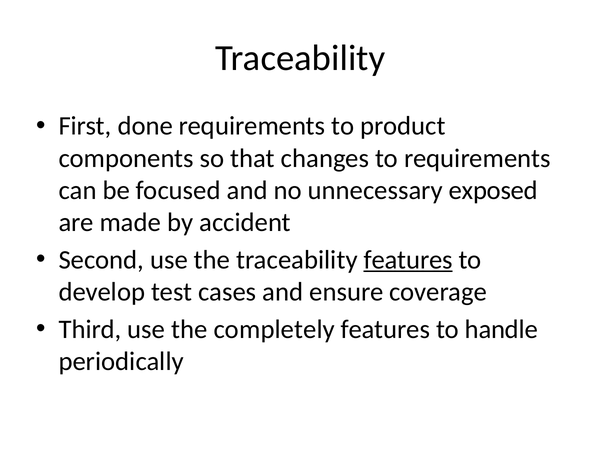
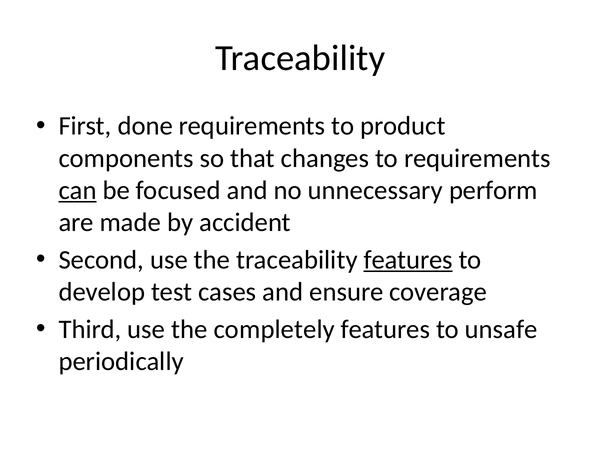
can underline: none -> present
exposed: exposed -> perform
handle: handle -> unsafe
